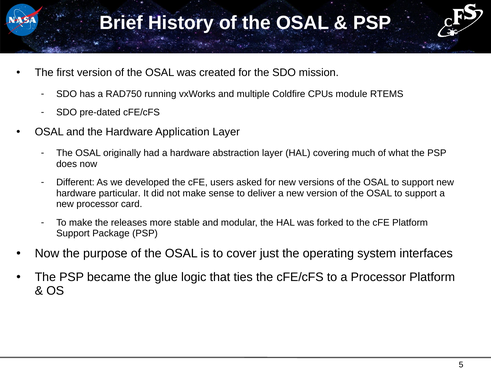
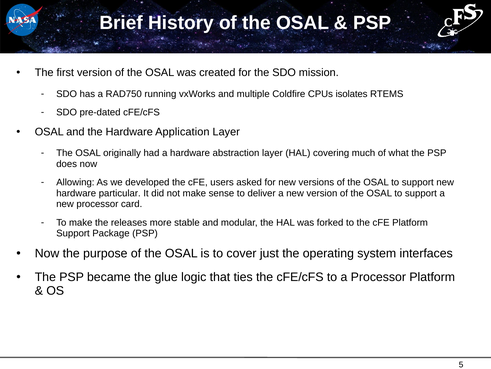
module: module -> isolates
Different: Different -> Allowing
